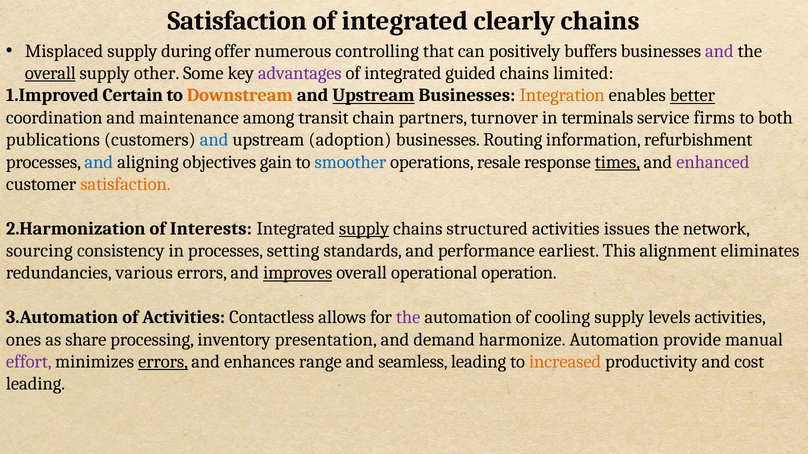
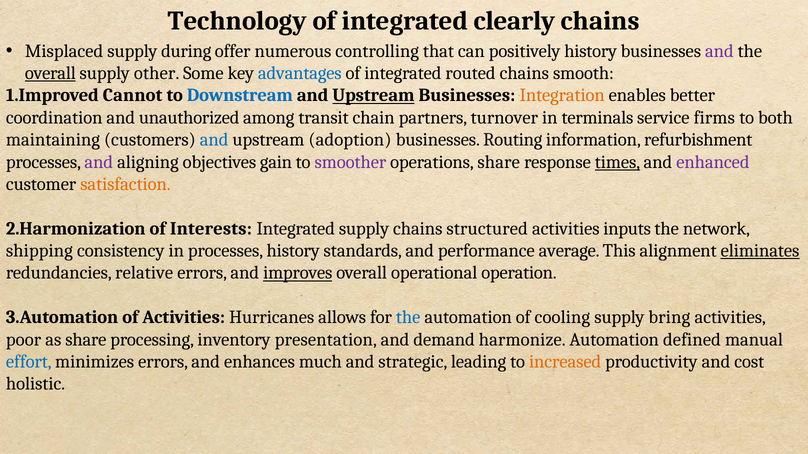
Satisfaction at (237, 21): Satisfaction -> Technology
positively buffers: buffers -> history
advantages colour: purple -> blue
guided: guided -> routed
limited: limited -> smooth
Certain: Certain -> Cannot
Downstream colour: orange -> blue
better underline: present -> none
maintenance: maintenance -> unauthorized
publications: publications -> maintaining
and at (99, 162) colour: blue -> purple
smoother colour: blue -> purple
operations resale: resale -> share
supply at (364, 229) underline: present -> none
issues: issues -> inputs
sourcing: sourcing -> shipping
processes setting: setting -> history
earliest: earliest -> average
eliminates underline: none -> present
various: various -> relative
Contactless: Contactless -> Hurricanes
the at (408, 318) colour: purple -> blue
levels: levels -> bring
ones: ones -> poor
provide: provide -> defined
effort colour: purple -> blue
errors at (163, 362) underline: present -> none
range: range -> much
seamless: seamless -> strategic
leading at (36, 384): leading -> holistic
